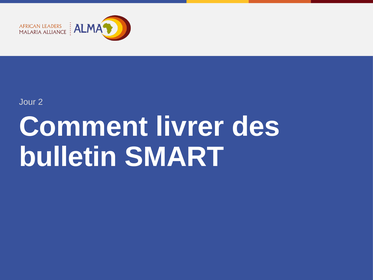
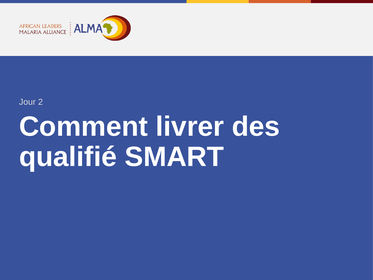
bulletin: bulletin -> qualifié
